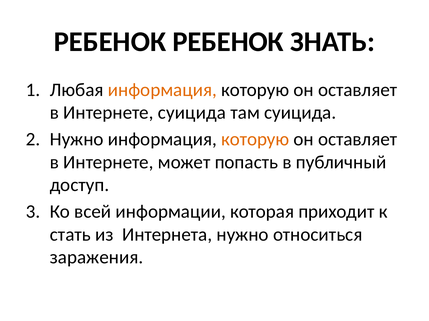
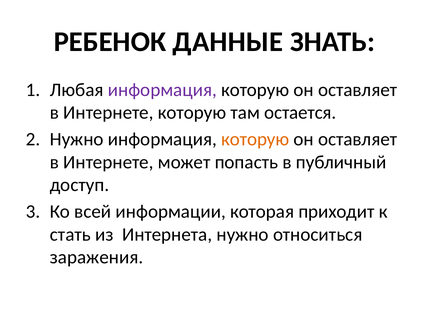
РЕБЕНОК РЕБЕНОК: РЕБЕНОК -> ДАННЫЕ
информация at (162, 90) colour: orange -> purple
Интернете суицида: суицида -> которую
там суицида: суицида -> остается
